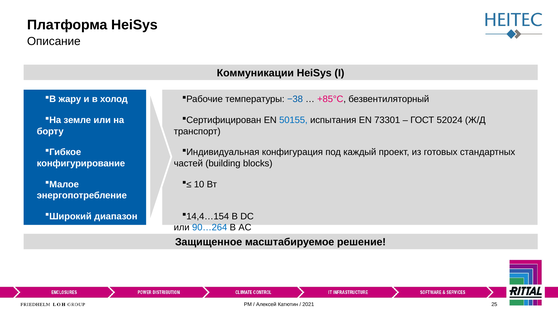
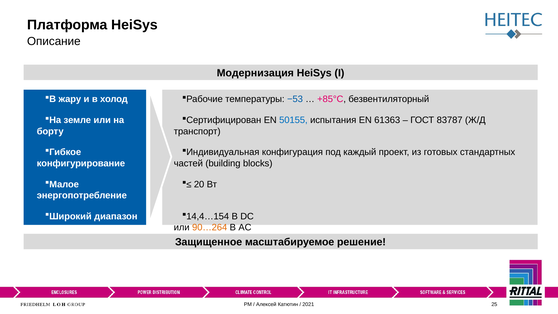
Коммуникации: Коммуникации -> Модернизация
−38: −38 -> −53
73301: 73301 -> 61363
52024: 52024 -> 83787
10: 10 -> 20
90…264 colour: blue -> orange
